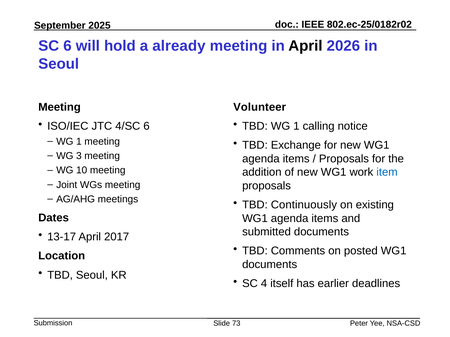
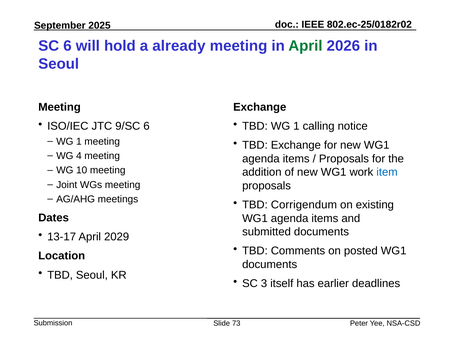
April at (305, 46) colour: black -> green
Volunteer at (260, 107): Volunteer -> Exchange
4/SC: 4/SC -> 9/SC
3: 3 -> 4
Continuously: Continuously -> Corrigendum
2017: 2017 -> 2029
4: 4 -> 3
